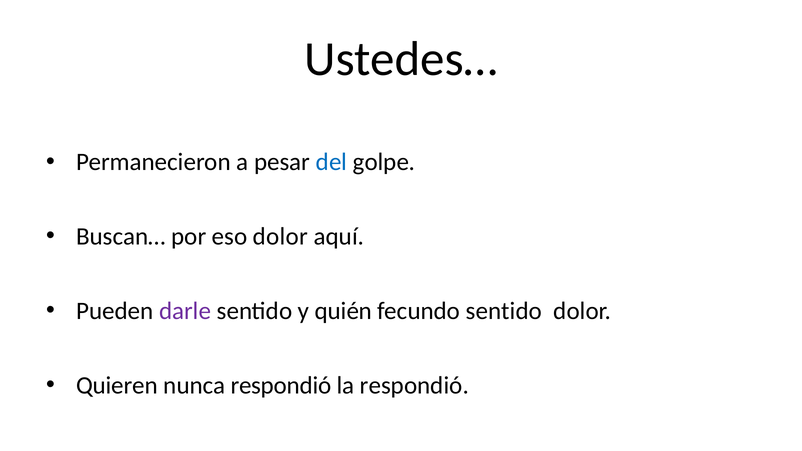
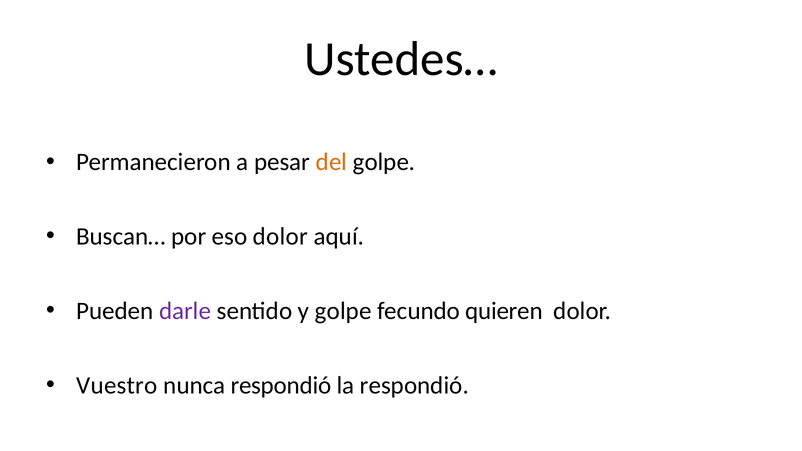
del colour: blue -> orange
y quién: quién -> golpe
fecundo sentido: sentido -> quieren
Quieren: Quieren -> Vuestro
